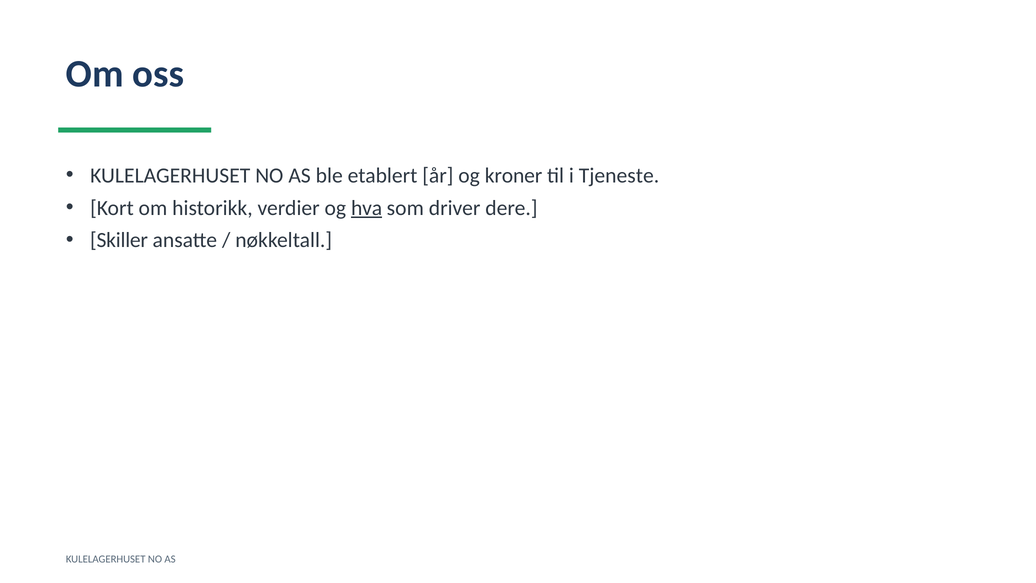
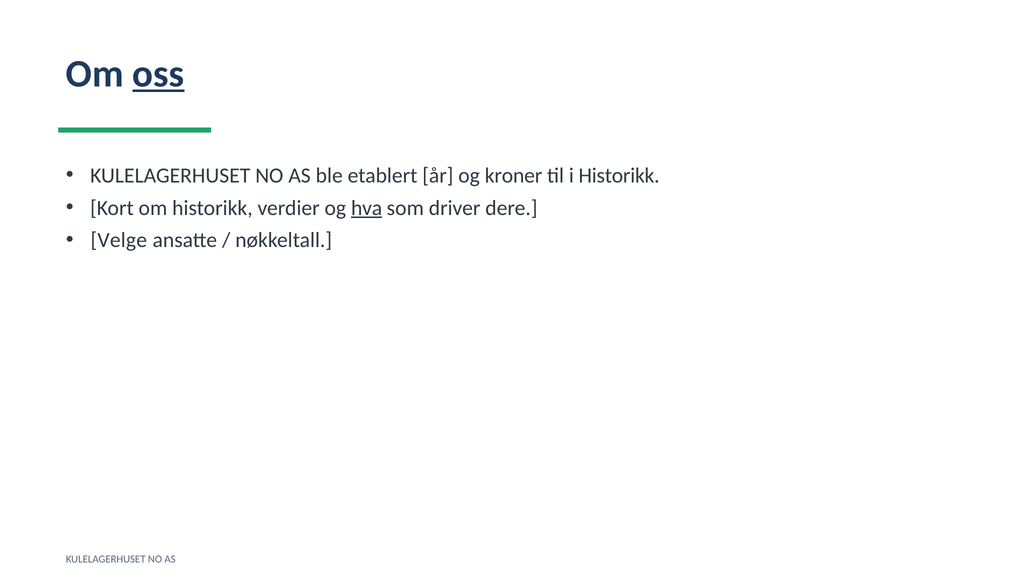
oss underline: none -> present
i Tjeneste: Tjeneste -> Historikk
Skiller: Skiller -> Velge
